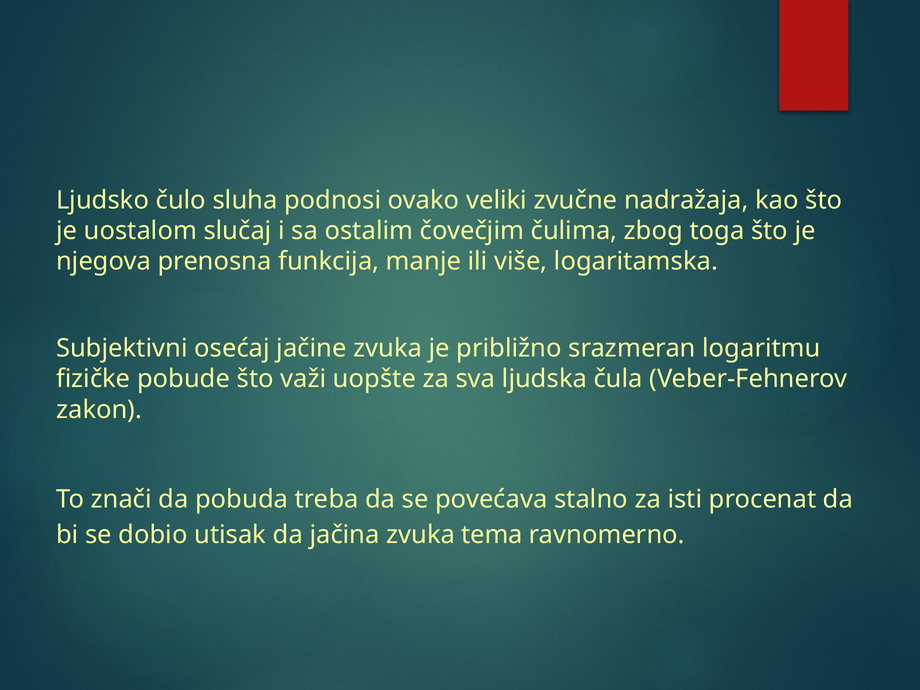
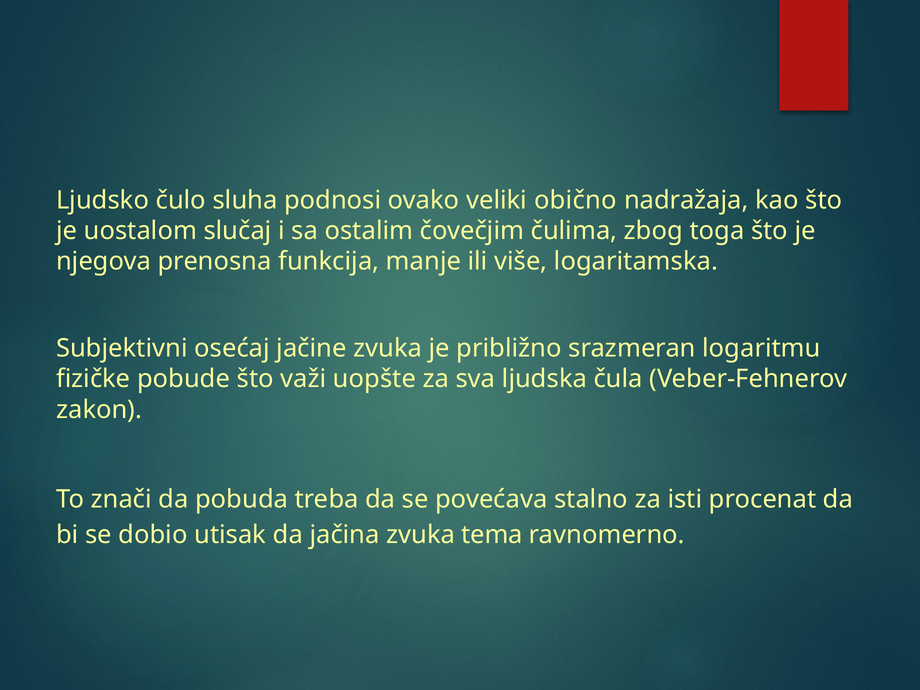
zvučne: zvučne -> obično
